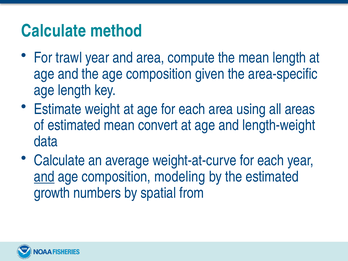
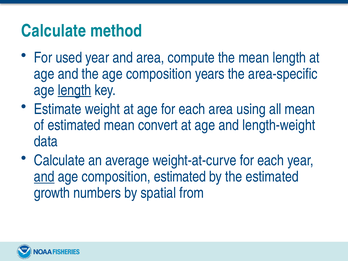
trawl: trawl -> used
given: given -> years
length at (75, 90) underline: none -> present
all areas: areas -> mean
composition modeling: modeling -> estimated
